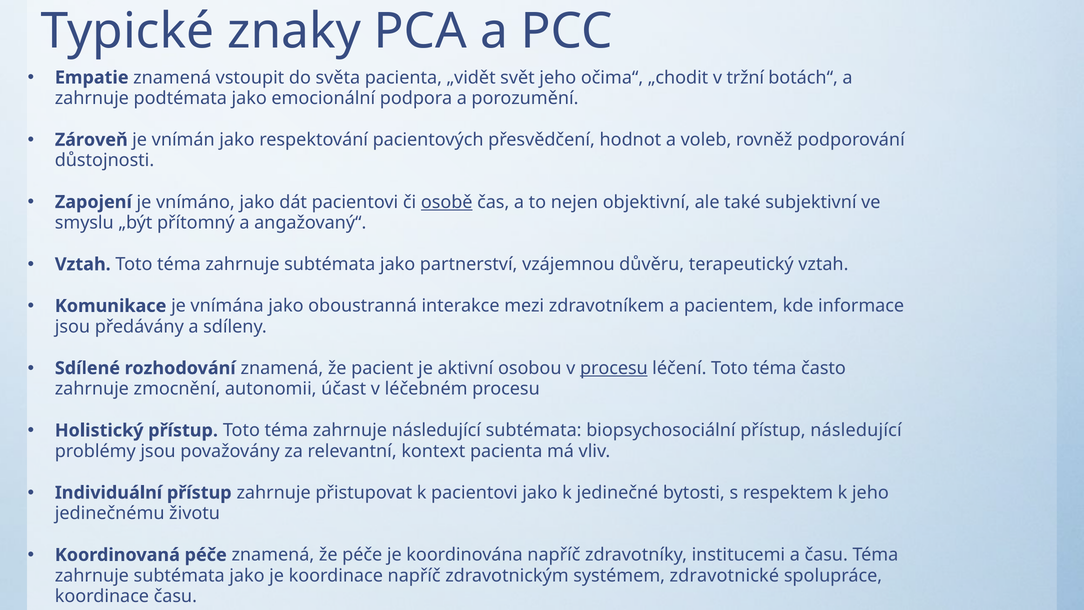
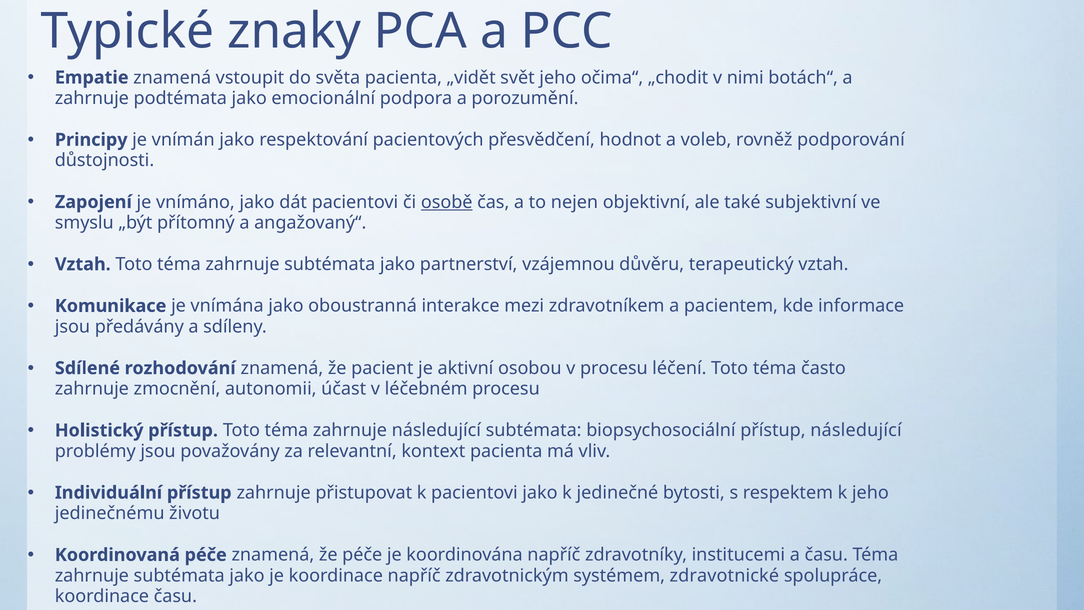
tržní: tržní -> nimi
Zároveň: Zároveň -> Principy
procesu at (614, 368) underline: present -> none
